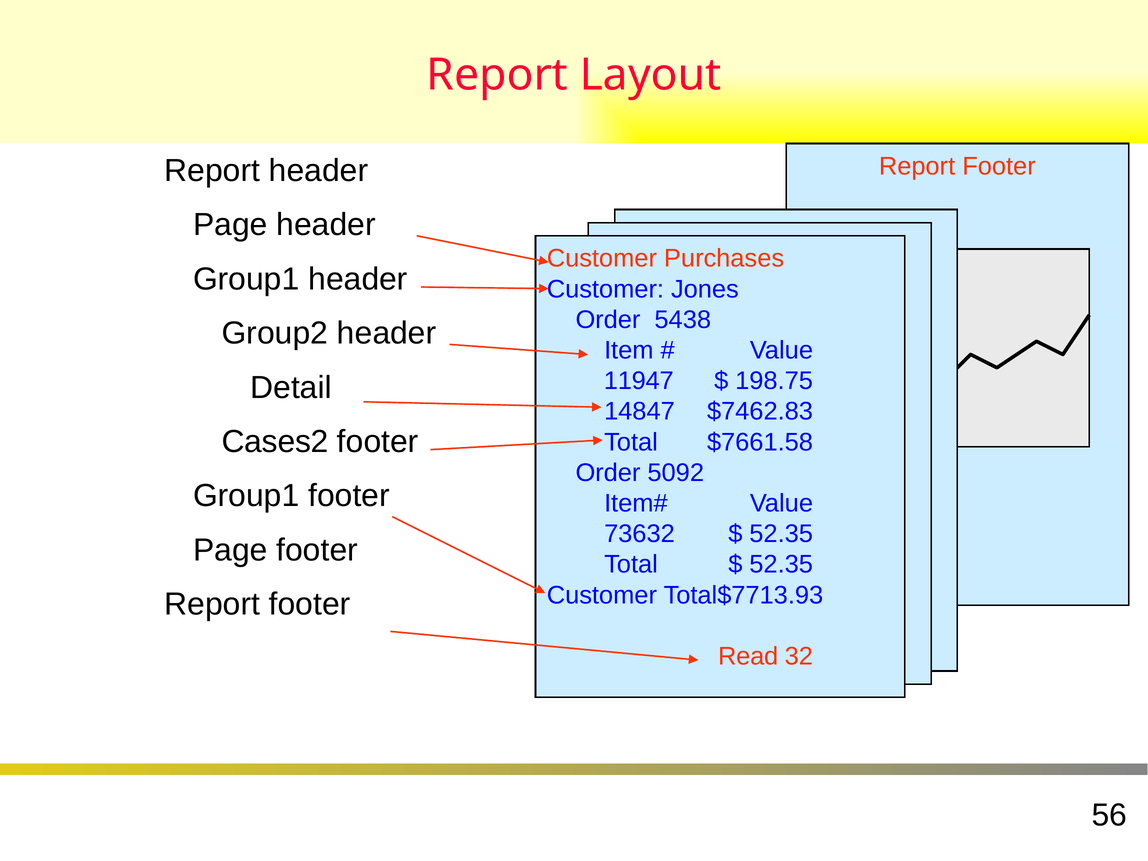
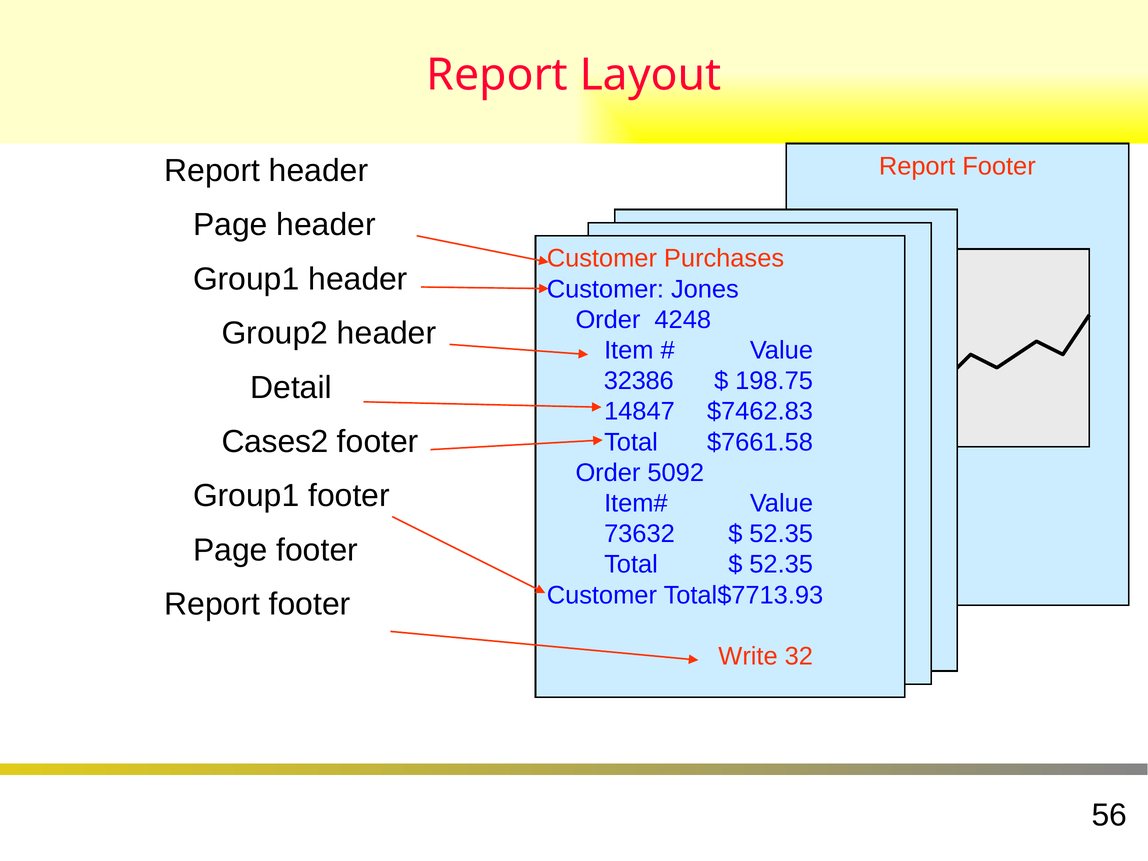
5438: 5438 -> 4248
11947: 11947 -> 32386
Read: Read -> Write
